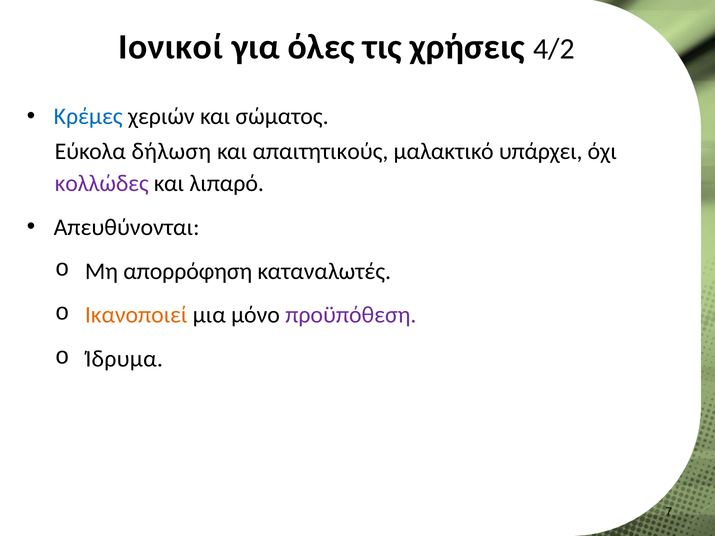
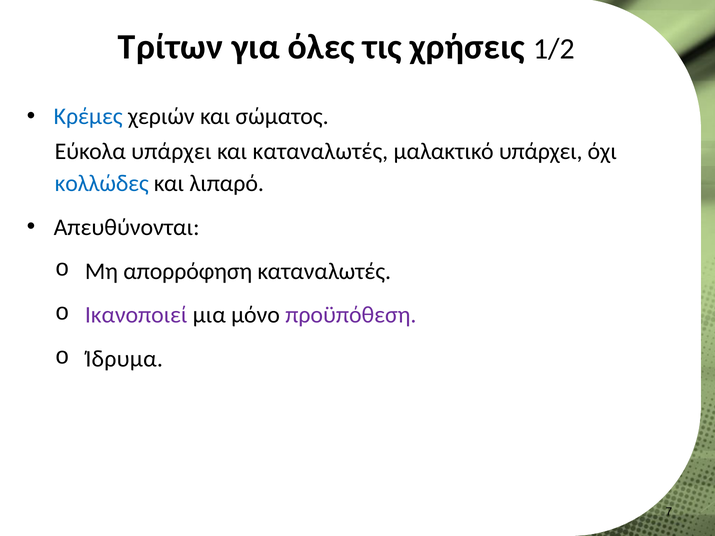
Ιονικοί: Ιονικοί -> Τρίτων
4/2: 4/2 -> 1/2
Εύκολα δήλωση: δήλωση -> υπάρχει
και απαιτητικούς: απαιτητικούς -> καταναλωτές
κολλώδες colour: purple -> blue
Ικανοποιεί colour: orange -> purple
